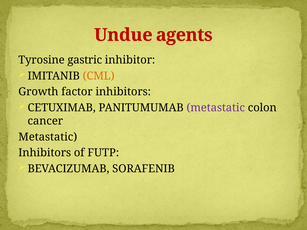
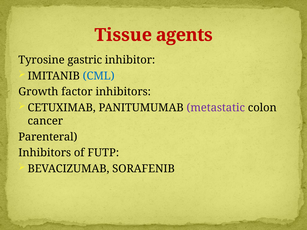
Undue: Undue -> Tissue
CML colour: orange -> blue
Metastatic at (48, 137): Metastatic -> Parenteral
